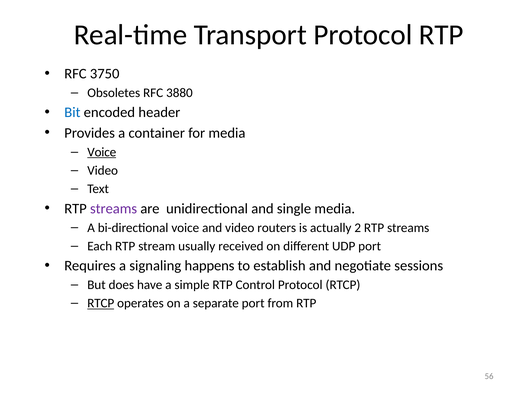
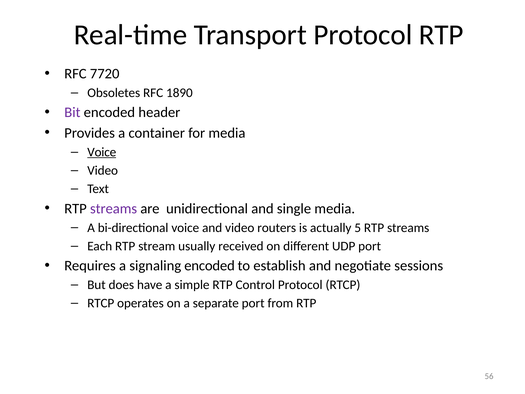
3750: 3750 -> 7720
3880: 3880 -> 1890
Bit colour: blue -> purple
2: 2 -> 5
signaling happens: happens -> encoded
RTCP at (101, 303) underline: present -> none
